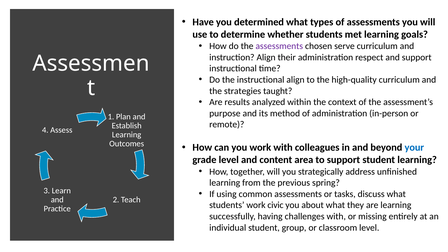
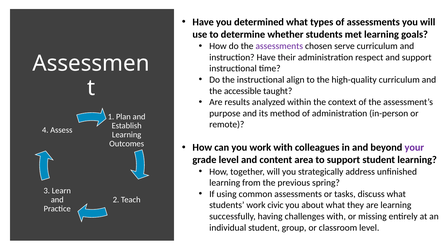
instruction Align: Align -> Have
strategies: strategies -> accessible
your colour: blue -> purple
